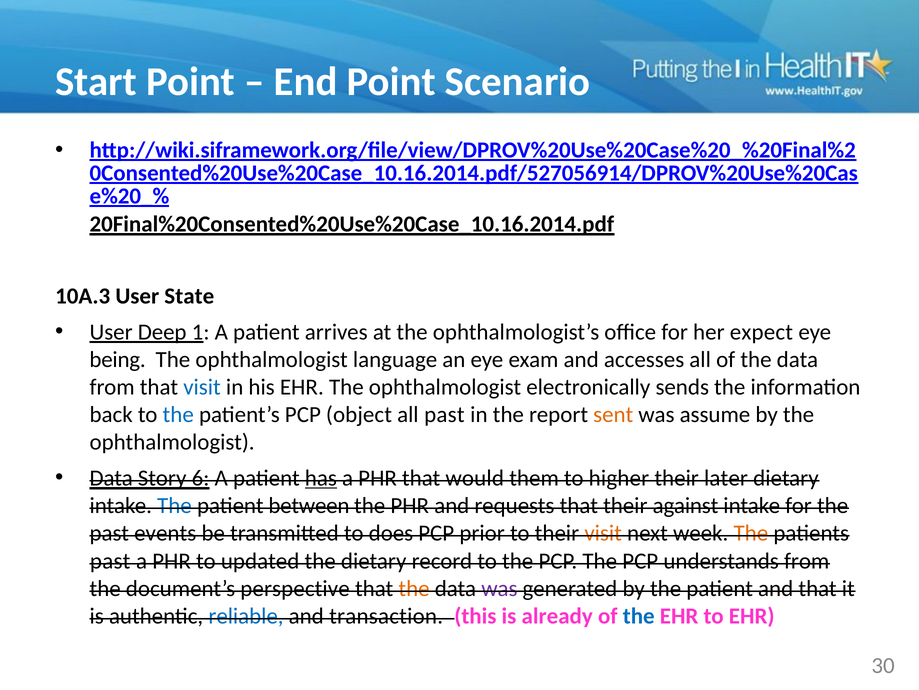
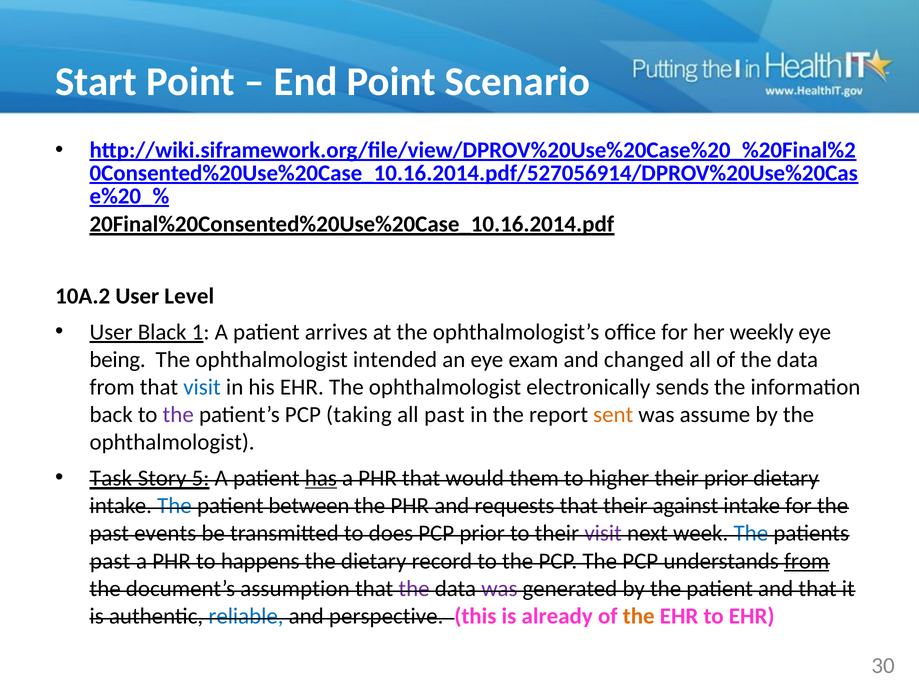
10A.3: 10A.3 -> 10A.2
State: State -> Level
Deep: Deep -> Black
expect: expect -> weekly
language: language -> intended
accesses: accesses -> changed
the at (178, 414) colour: blue -> purple
object: object -> taking
Data at (111, 478): Data -> Task
6: 6 -> 5
their later: later -> prior
visit at (603, 533) colour: orange -> purple
The at (751, 533) colour: orange -> blue
updated: updated -> happens
from at (807, 560) underline: none -> present
perspective: perspective -> assumption
the at (414, 588) colour: orange -> purple
transaction: transaction -> perspective
the at (639, 615) colour: blue -> orange
